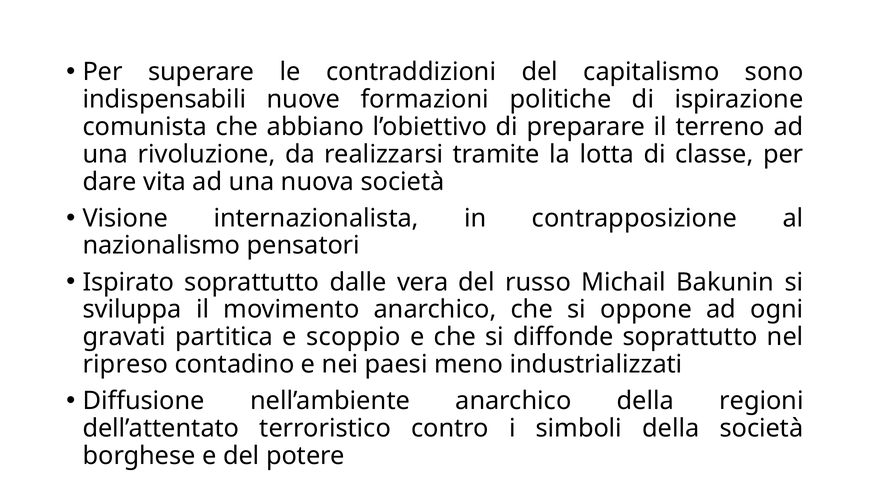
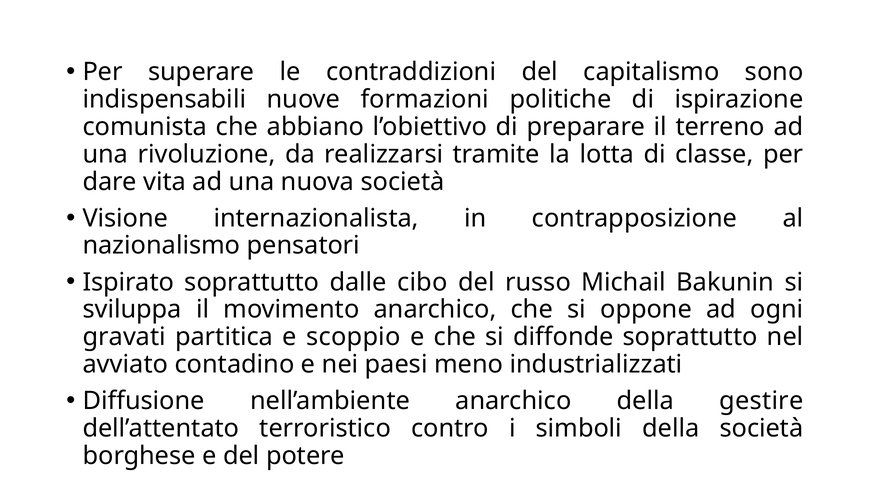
vera: vera -> cibo
ripreso: ripreso -> avviato
regioni: regioni -> gestire
